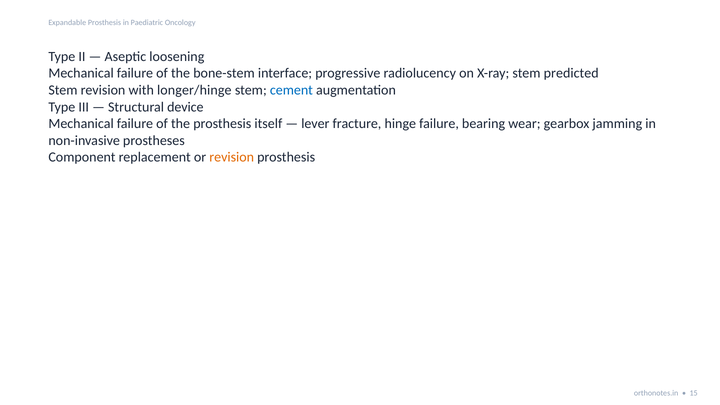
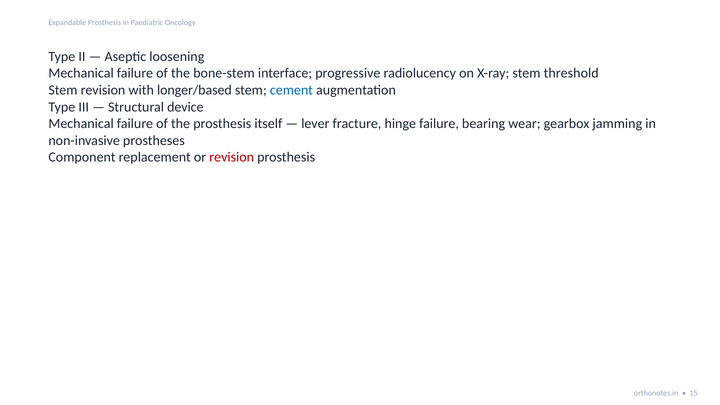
predicted: predicted -> threshold
longer/hinge: longer/hinge -> longer/based
revision at (232, 157) colour: orange -> red
